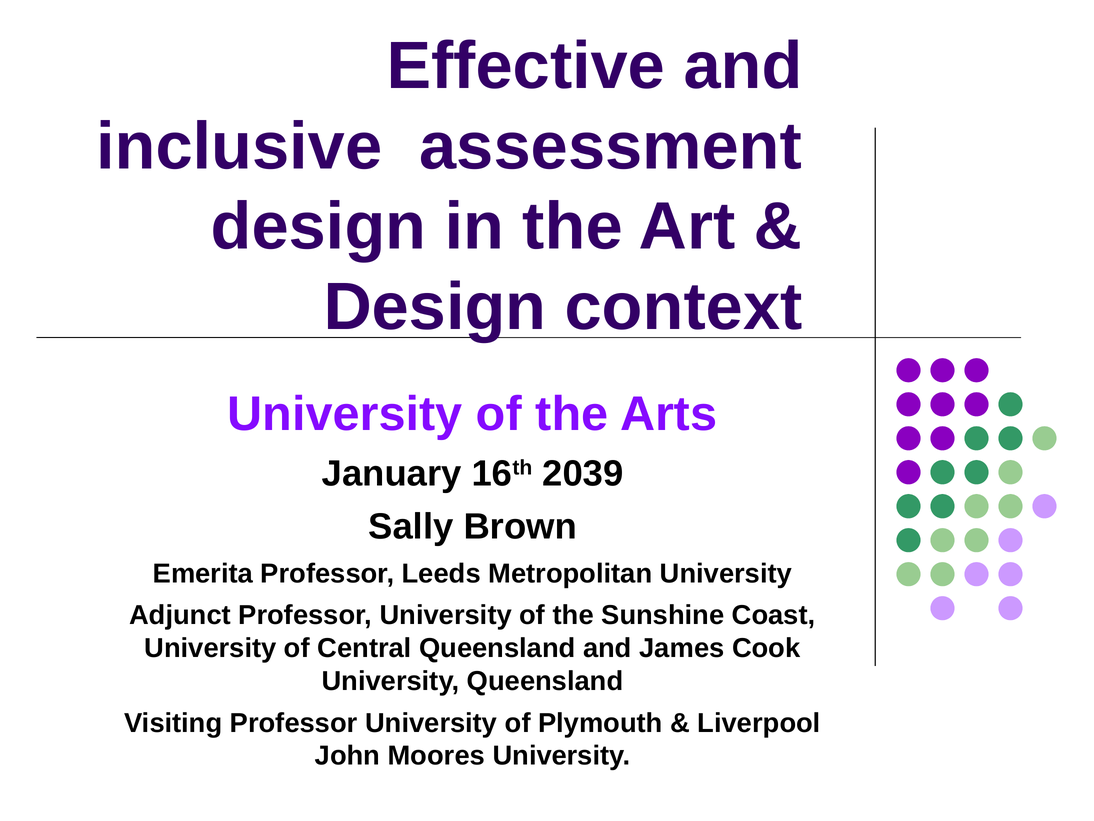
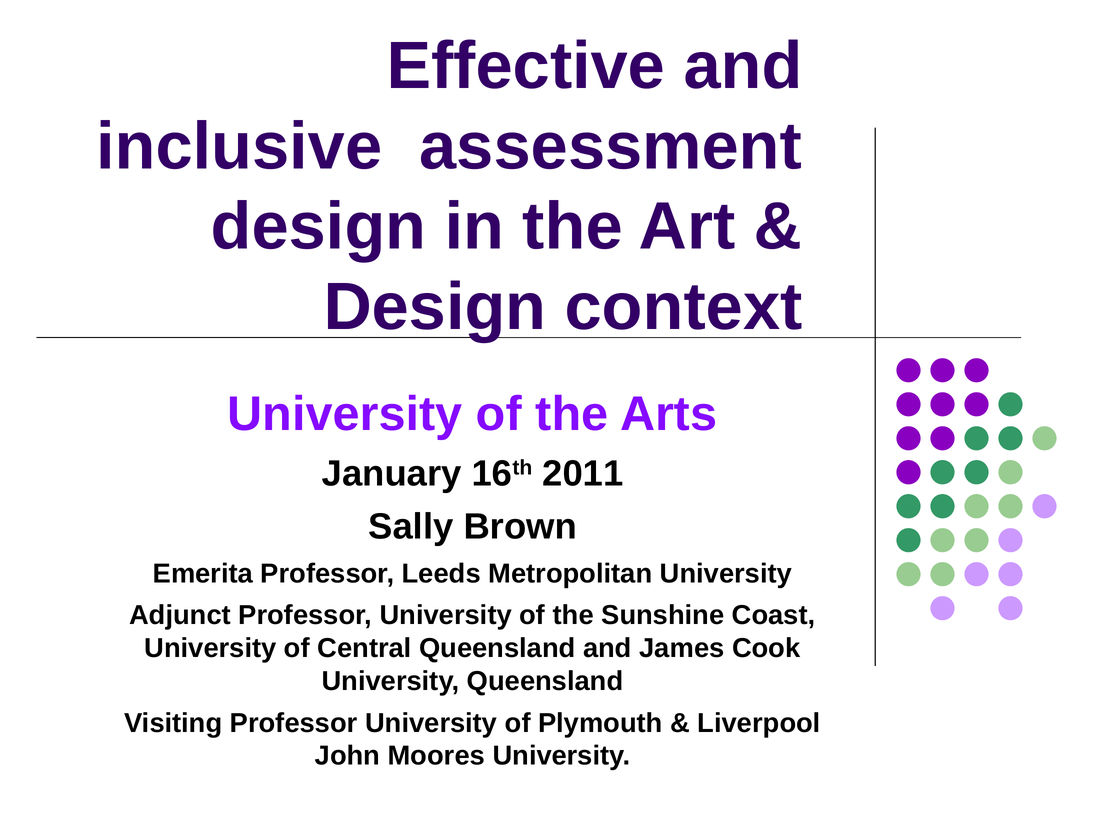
2039: 2039 -> 2011
